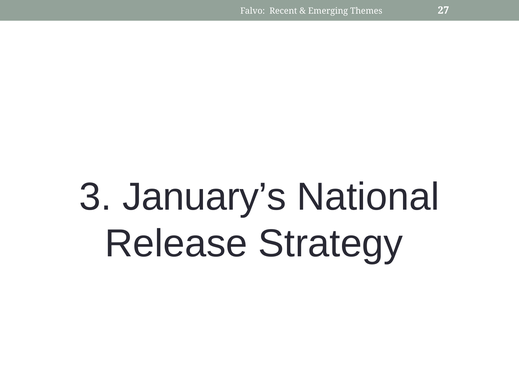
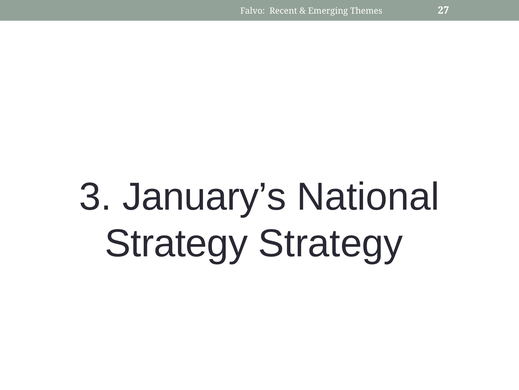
Release at (176, 243): Release -> Strategy
